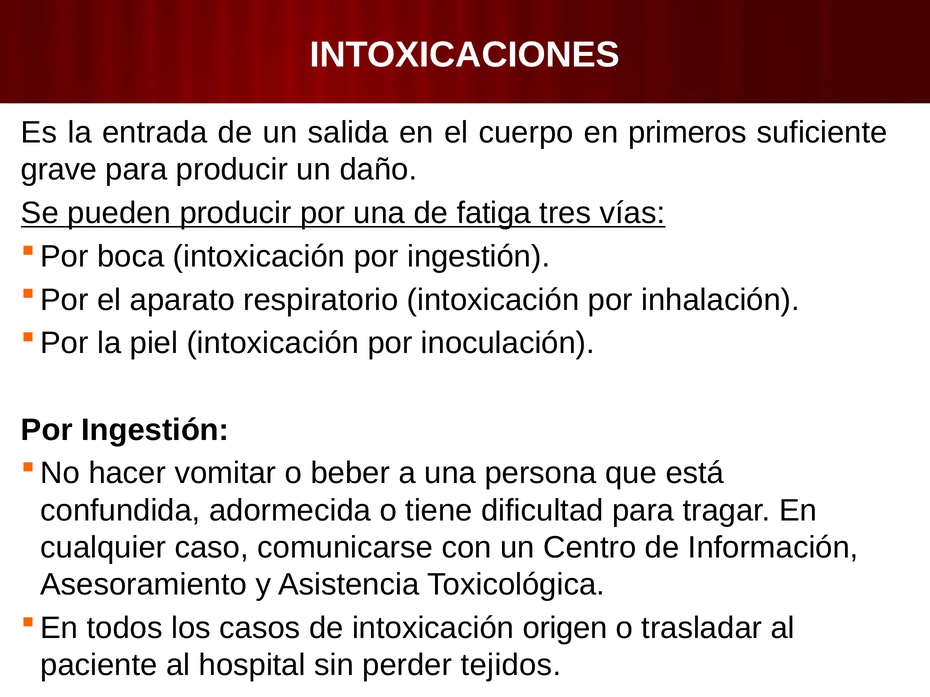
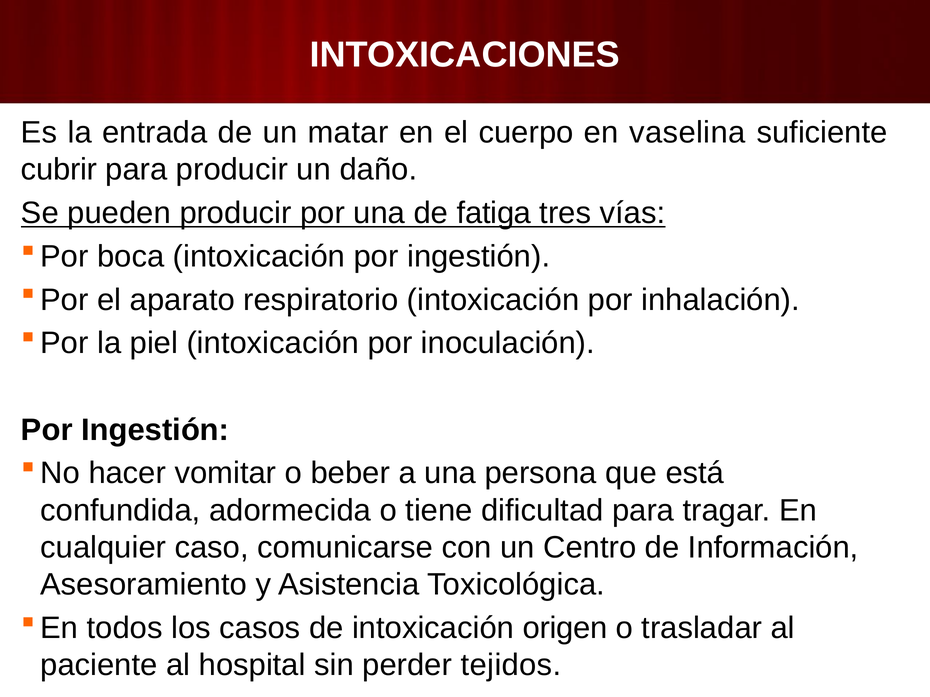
salida: salida -> matar
primeros: primeros -> vaselina
grave: grave -> cubrir
